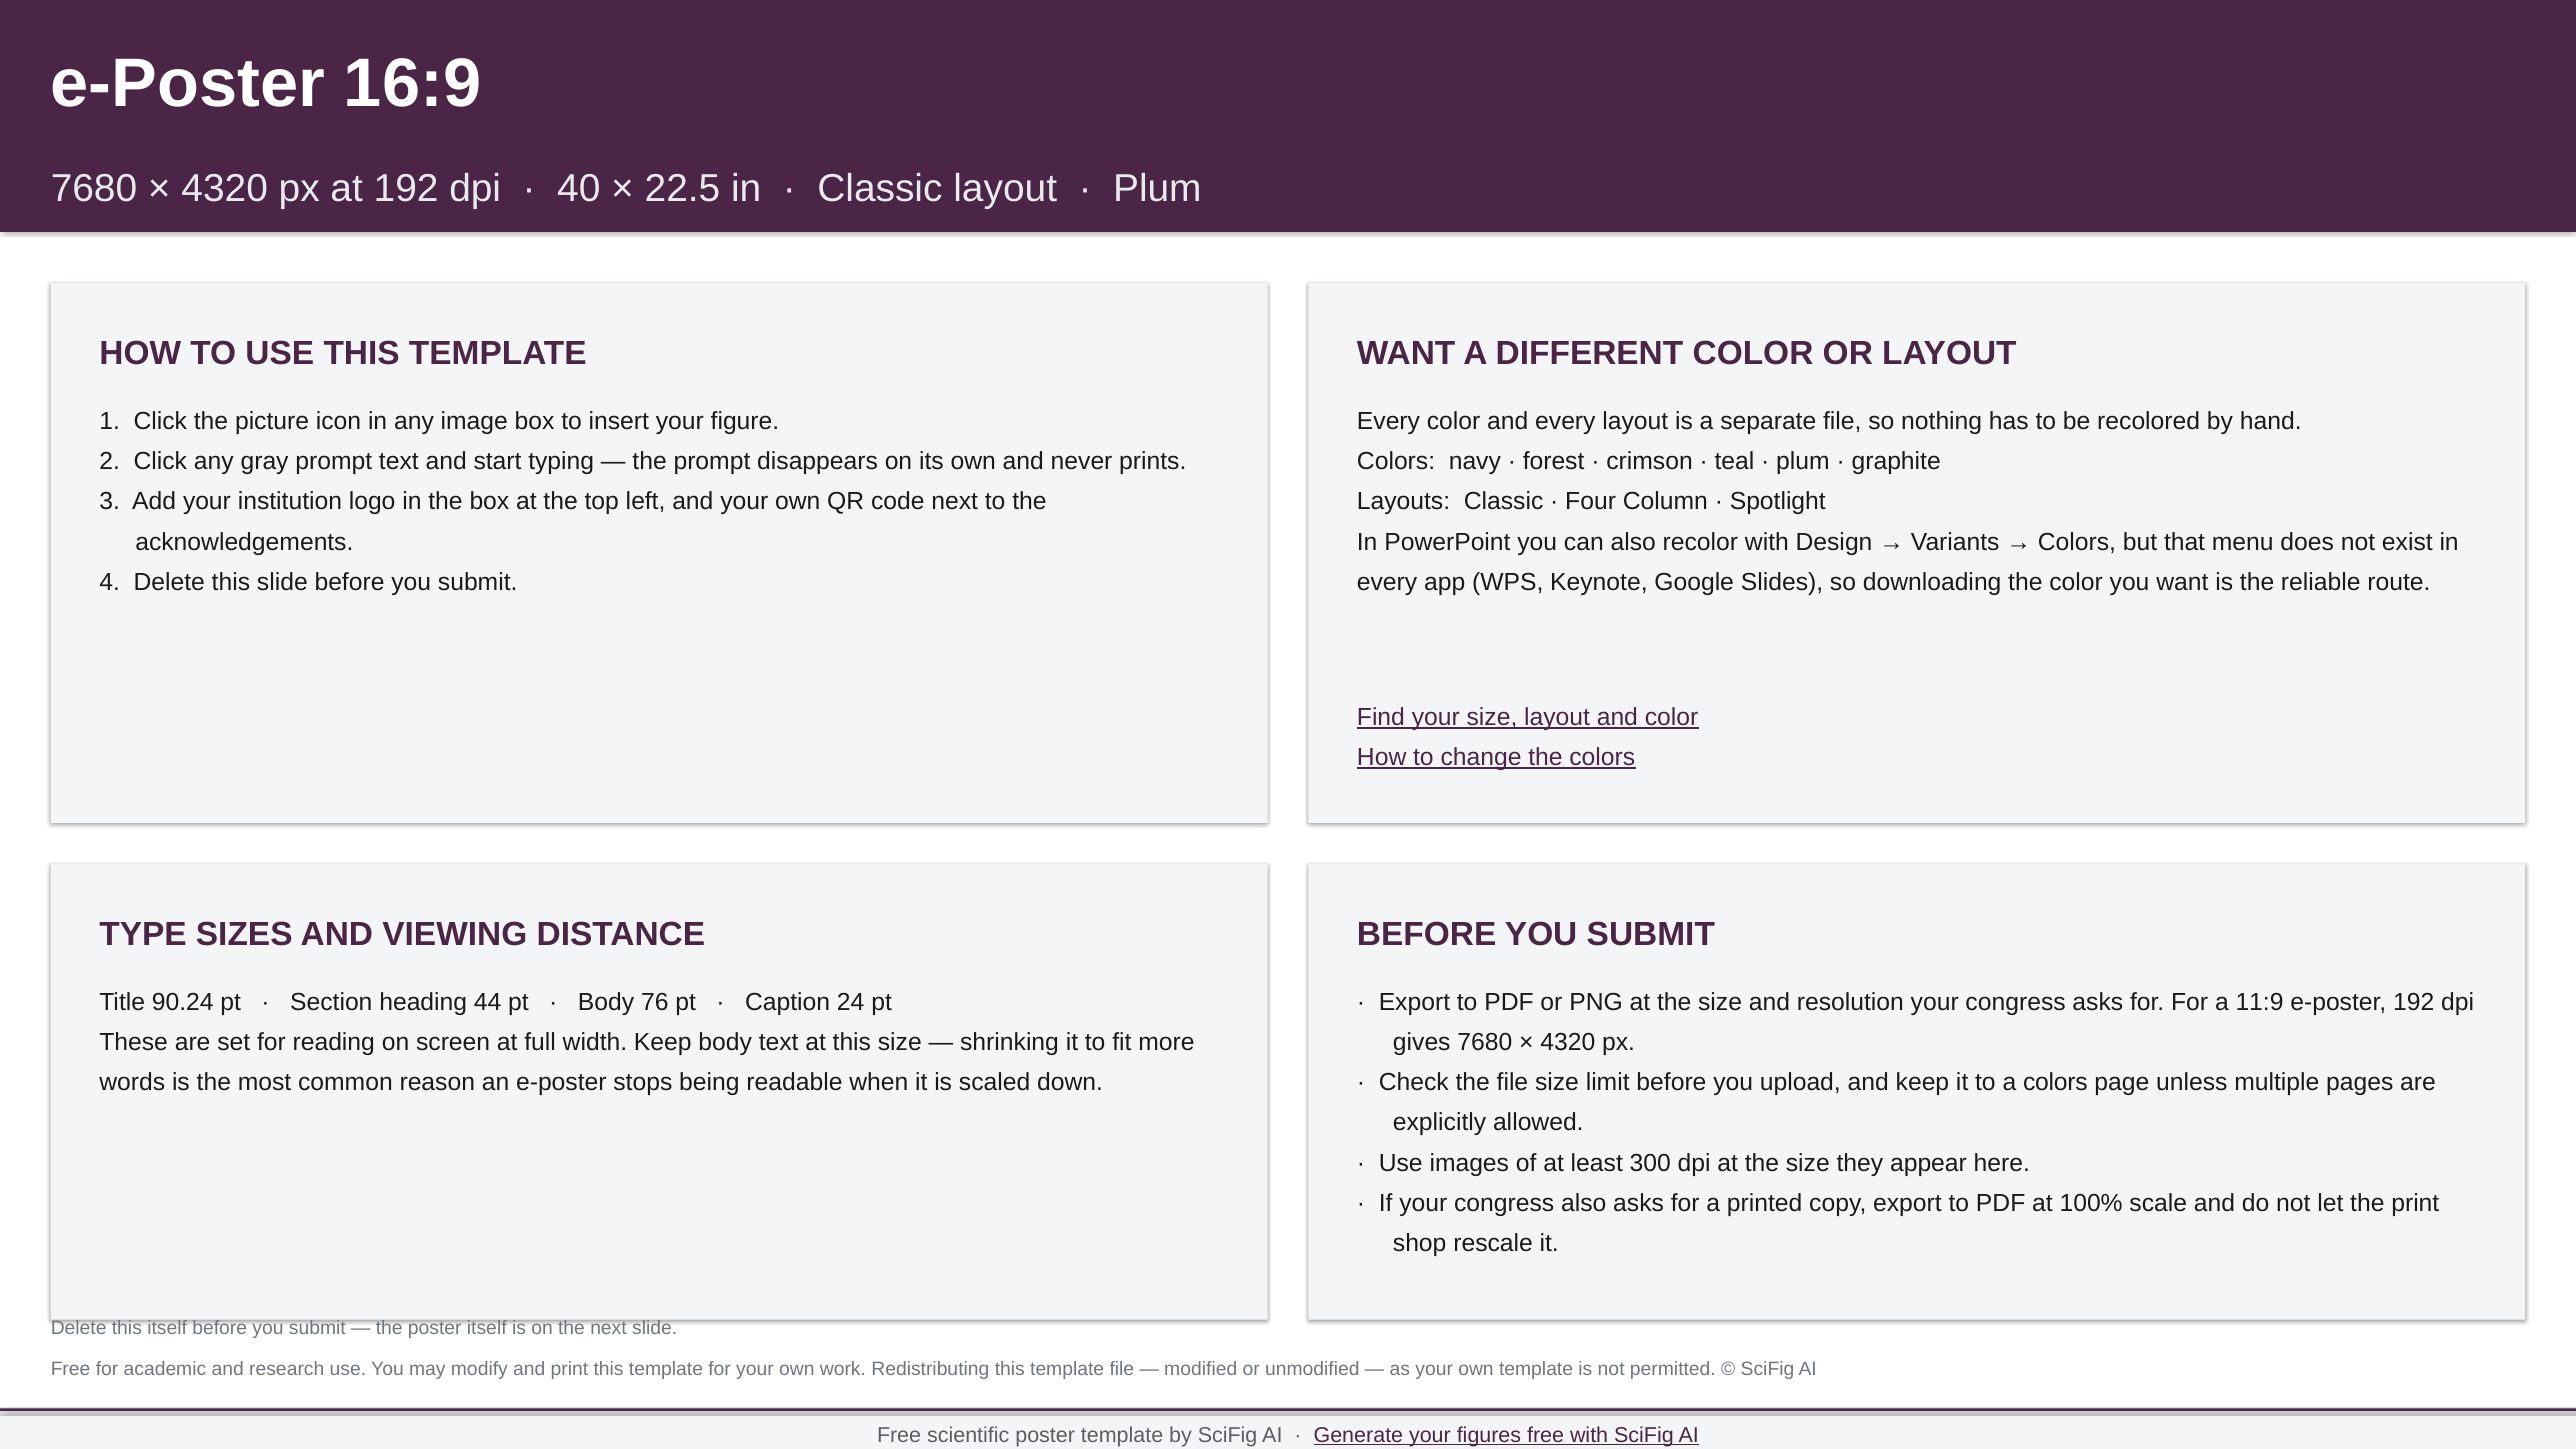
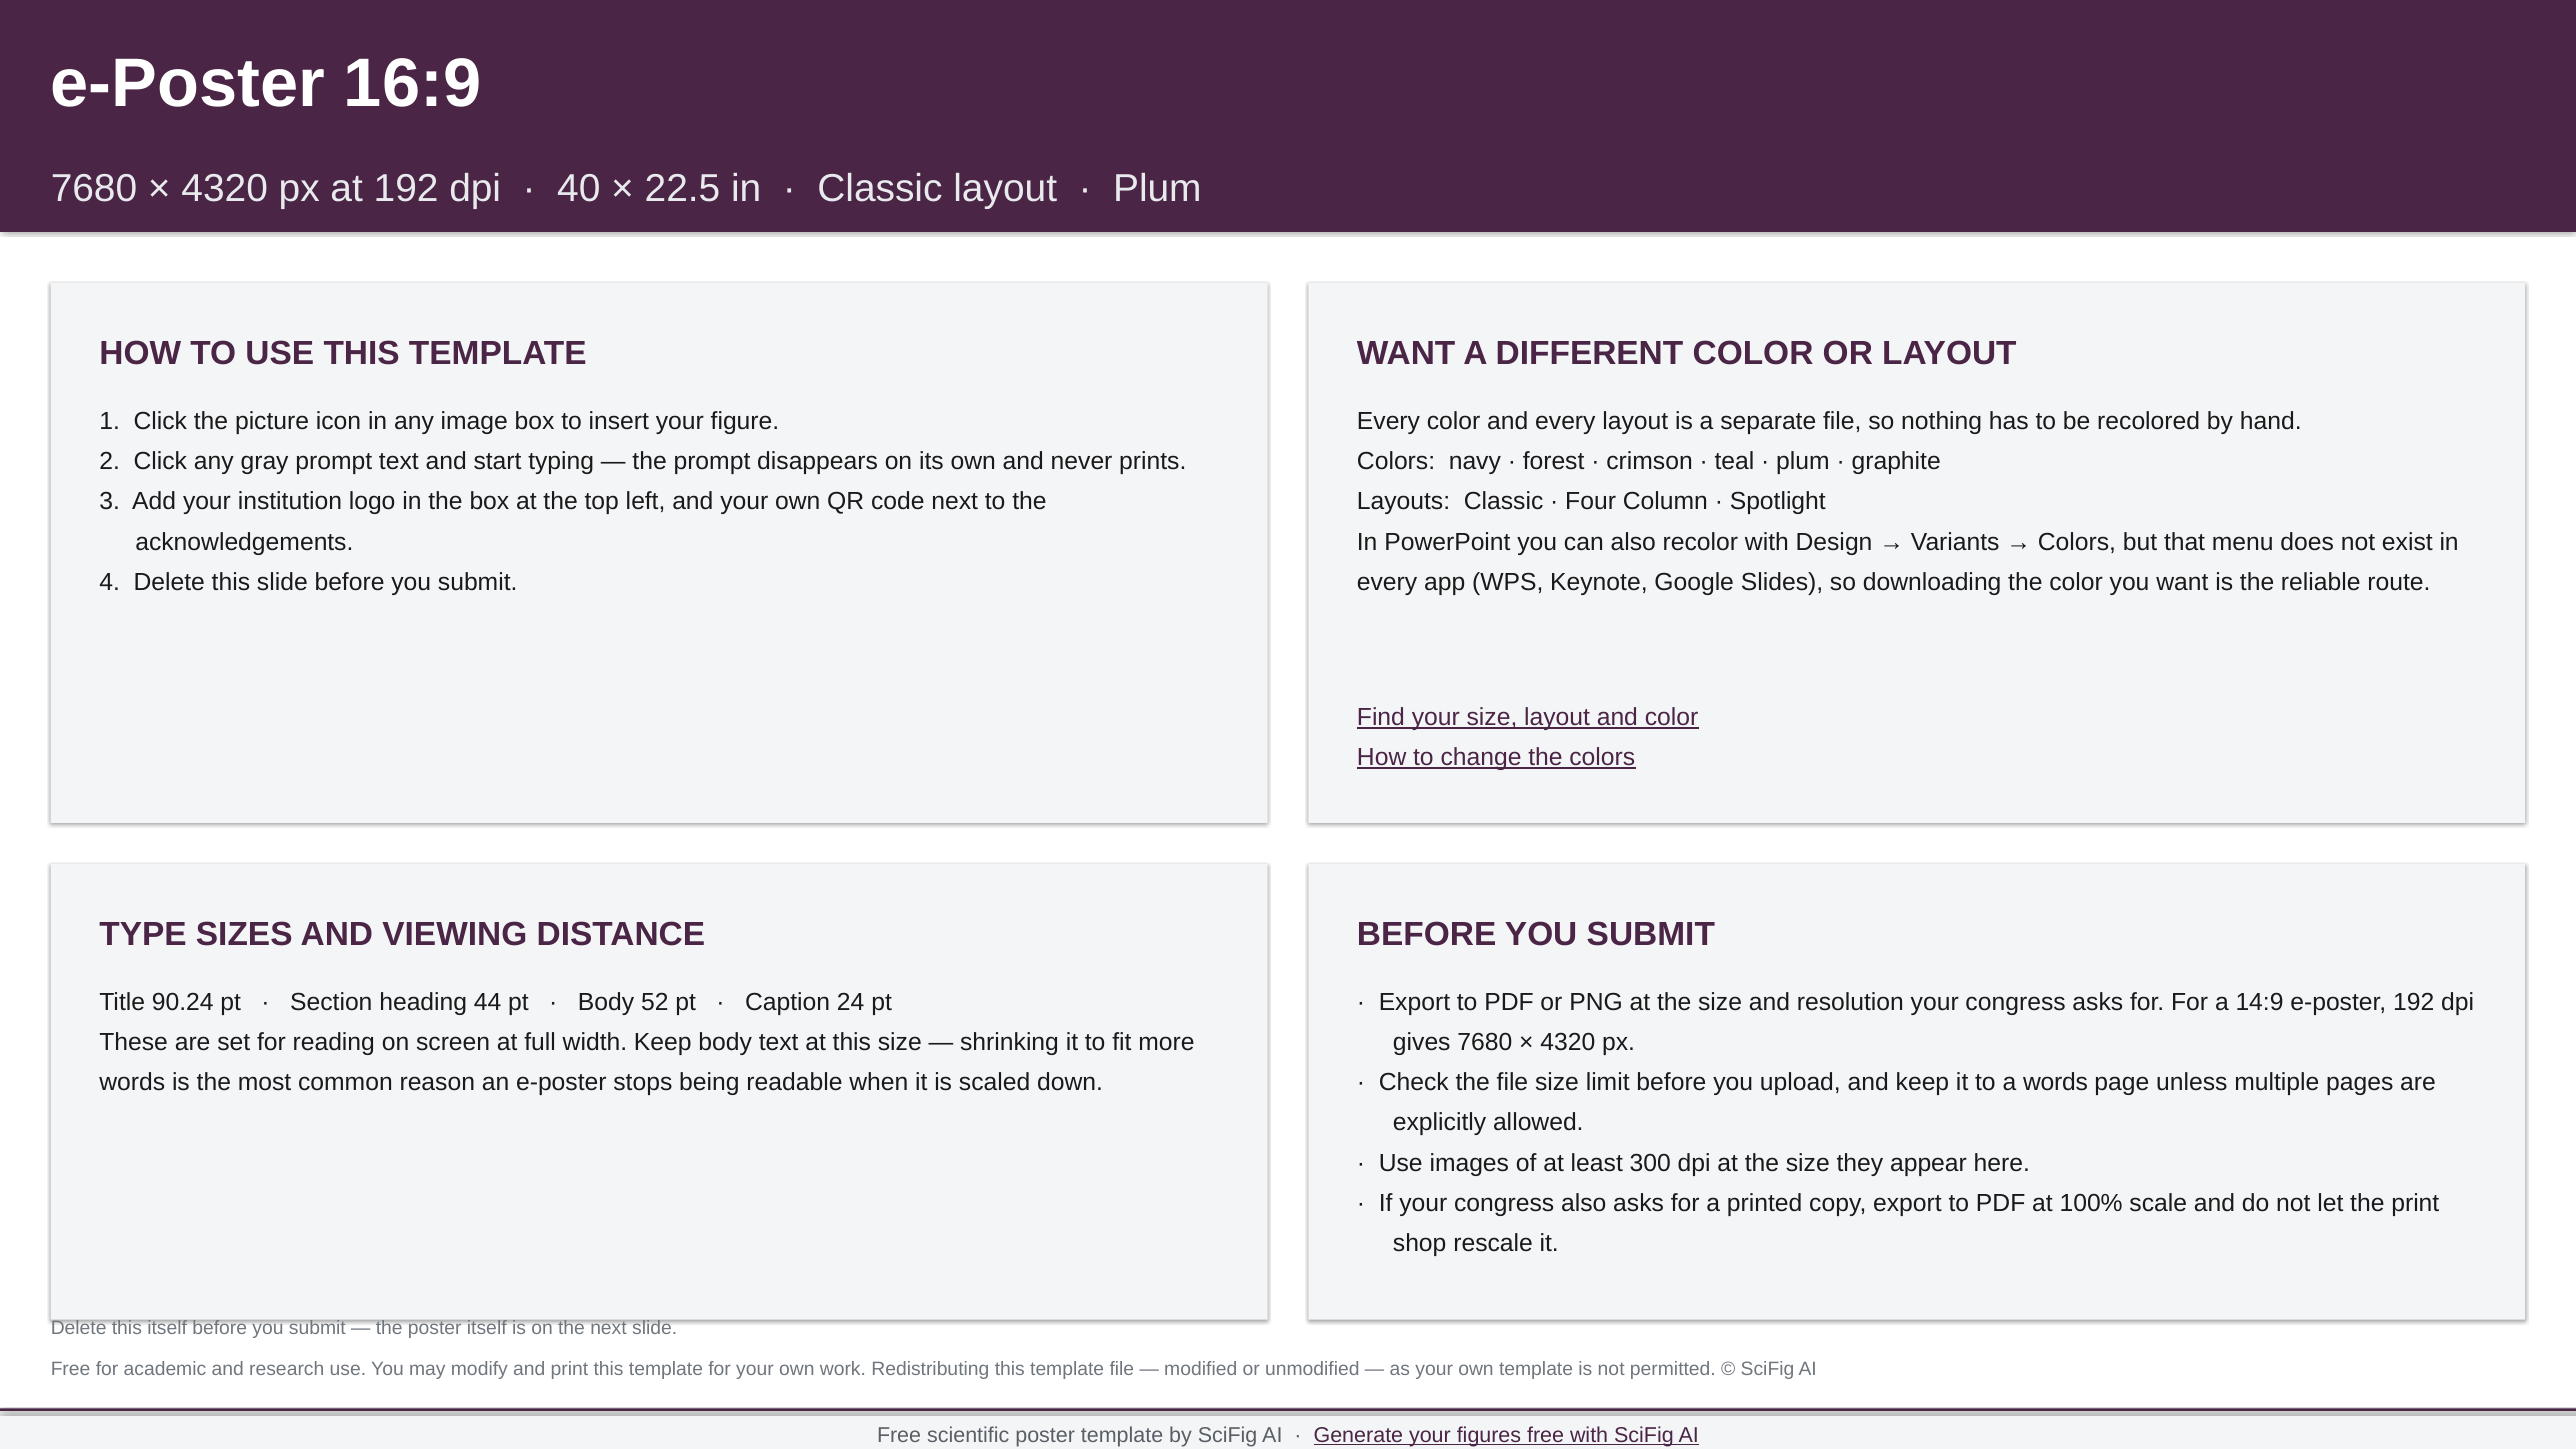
76: 76 -> 52
11:9: 11:9 -> 14:9
a colors: colors -> words
